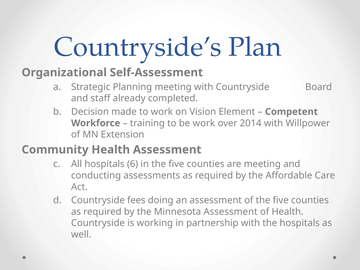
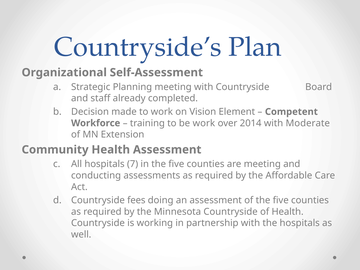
Willpower: Willpower -> Moderate
6: 6 -> 7
Minnesota Assessment: Assessment -> Countryside
